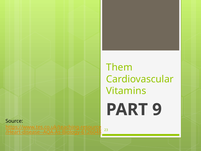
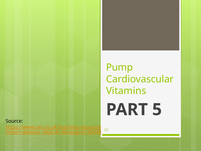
Them: Them -> Pump
9: 9 -> 5
